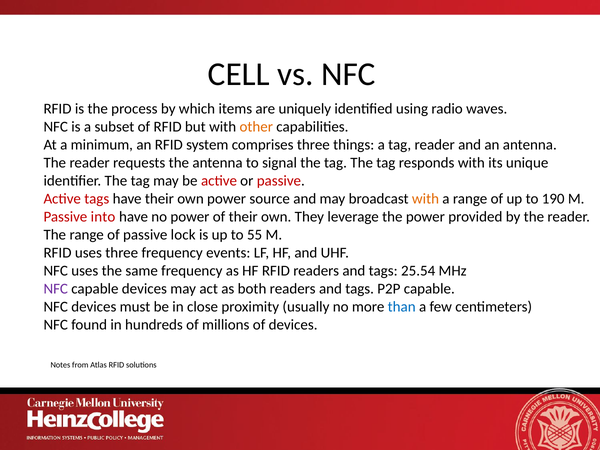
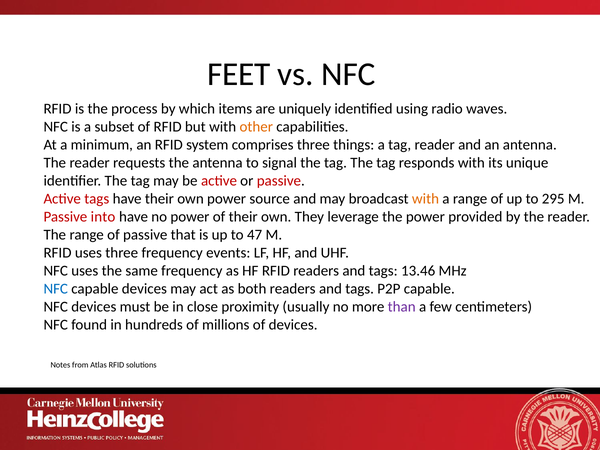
CELL: CELL -> FEET
190: 190 -> 295
lock: lock -> that
55: 55 -> 47
25.54: 25.54 -> 13.46
NFC at (56, 289) colour: purple -> blue
than colour: blue -> purple
